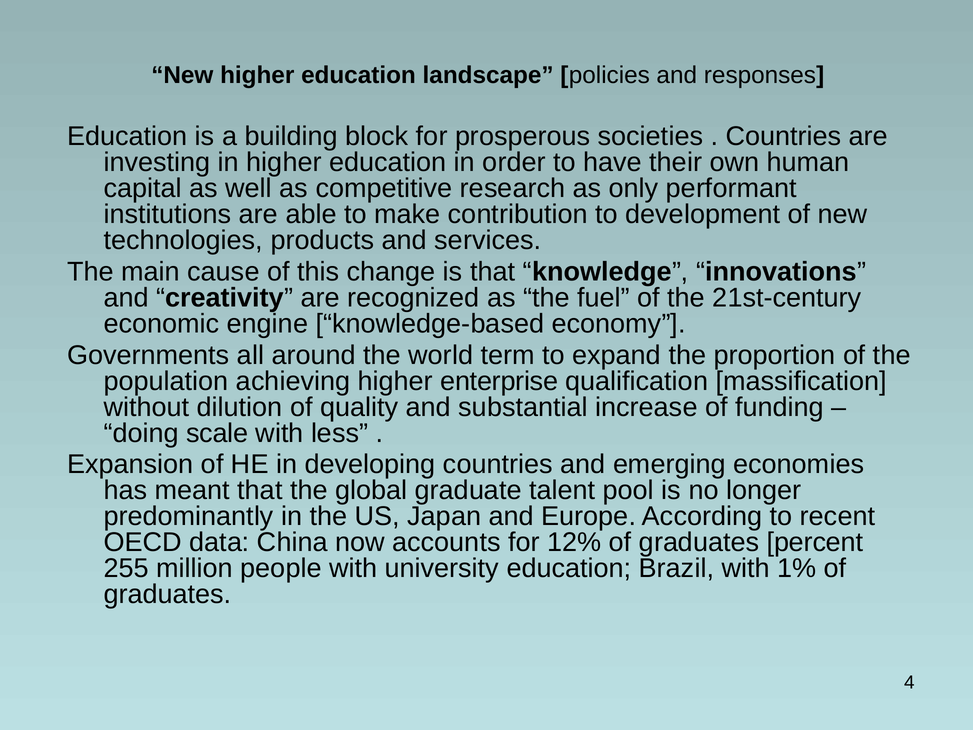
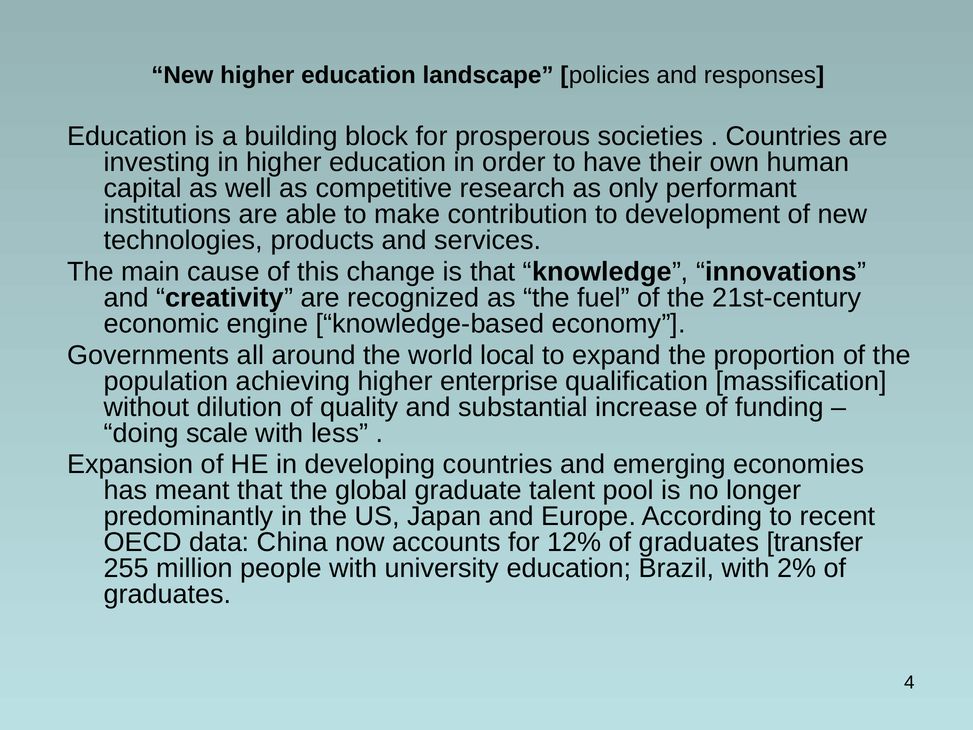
term: term -> local
percent: percent -> transfer
1%: 1% -> 2%
